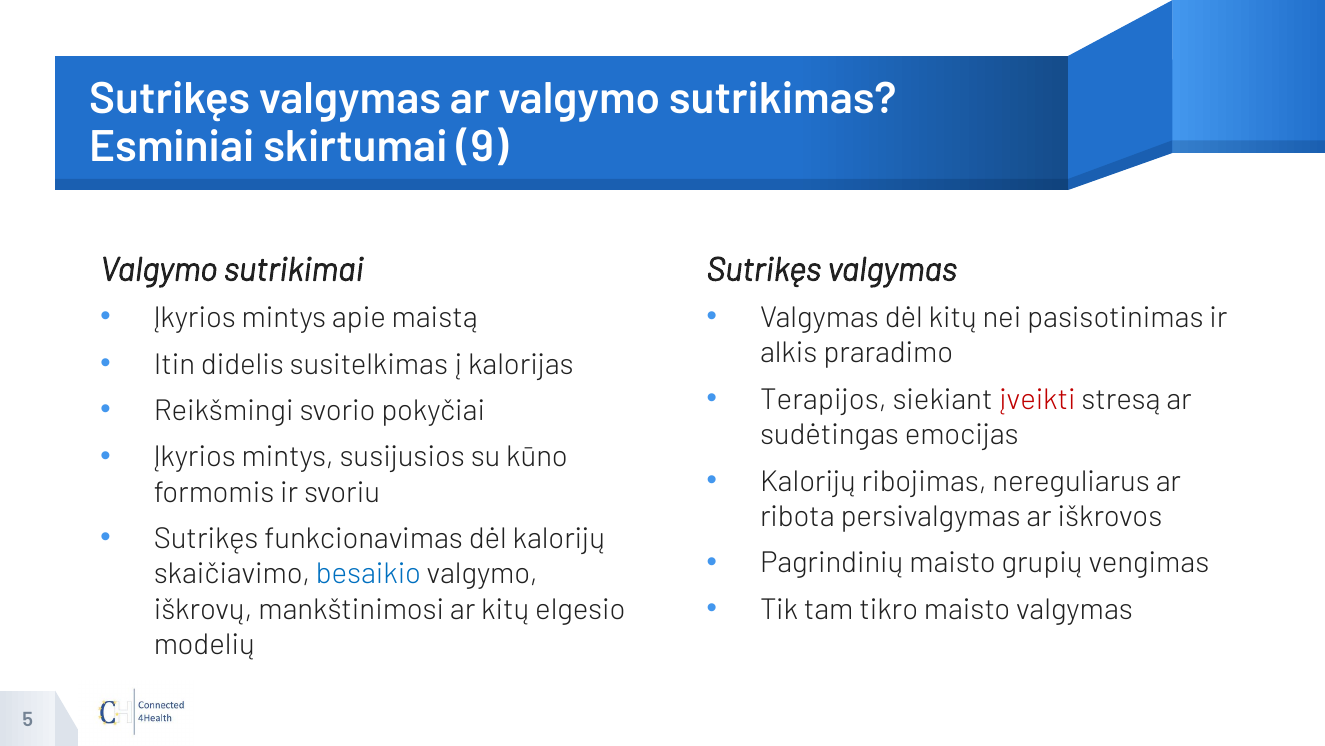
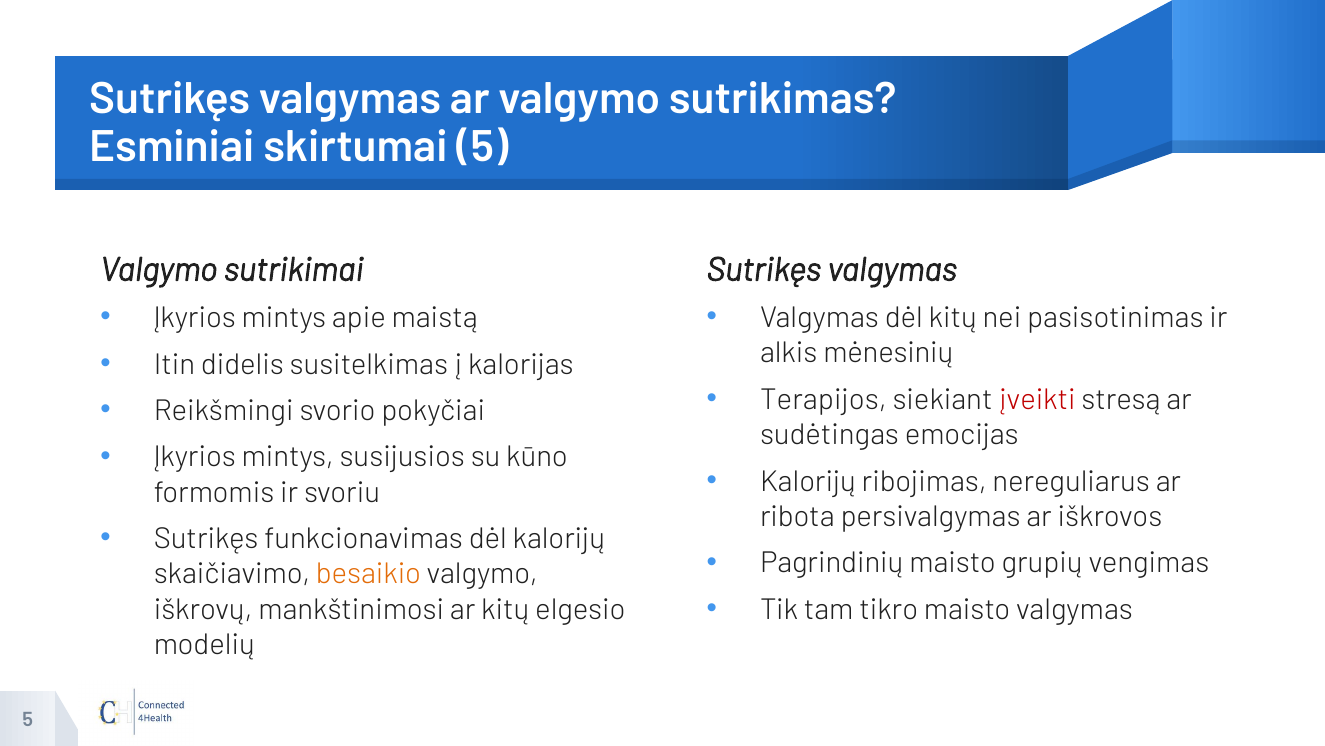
skirtumai 9: 9 -> 5
praradimo: praradimo -> mėnesinių
besaikio colour: blue -> orange
